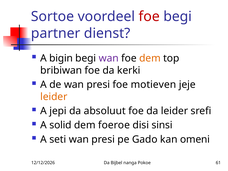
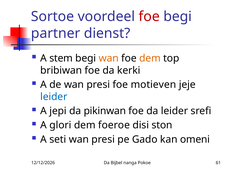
bigin: bigin -> stem
wan at (109, 58) colour: purple -> orange
leider at (54, 97) colour: orange -> blue
absoluut: absoluut -> pikinwan
solid: solid -> glori
sinsi: sinsi -> ston
